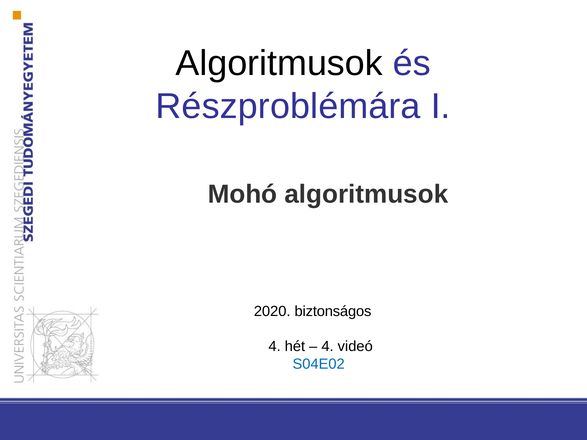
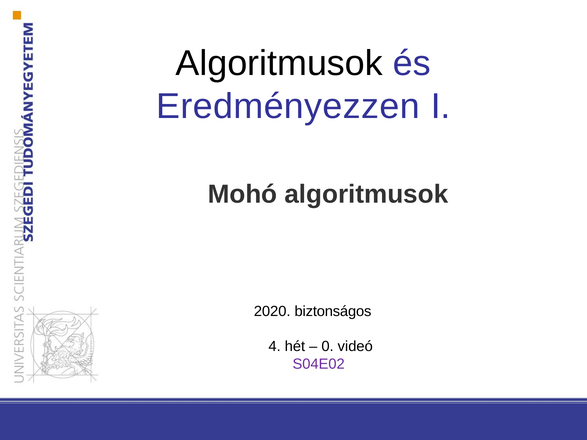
Részproblémára: Részproblémára -> Eredményezzen
4 at (328, 347): 4 -> 0
S04E02 colour: blue -> purple
